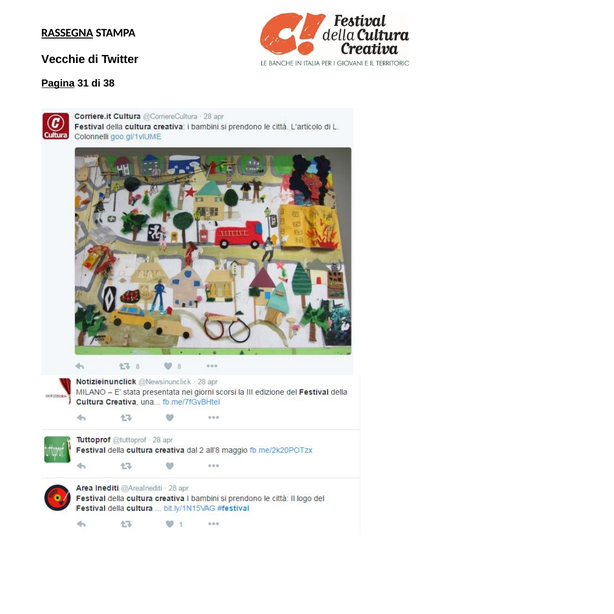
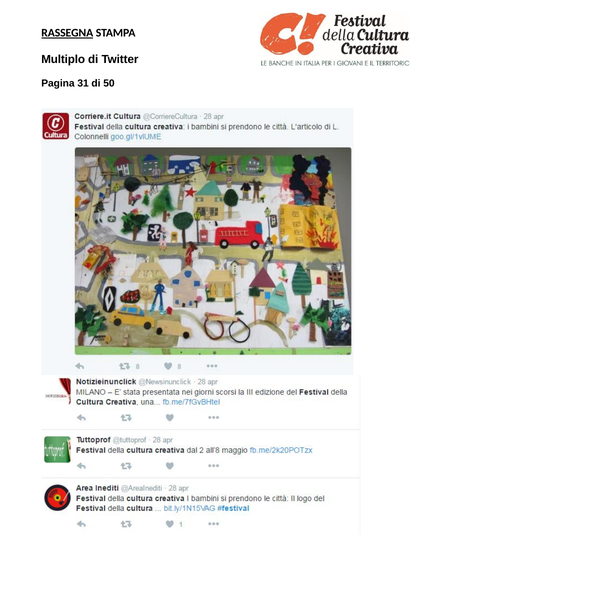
Vecchie: Vecchie -> Multiplo
Pagina underline: present -> none
38: 38 -> 50
